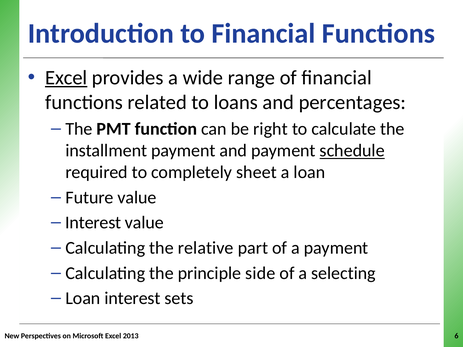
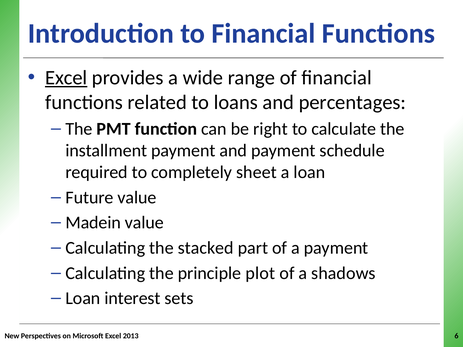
schedule underline: present -> none
Interest at (93, 223): Interest -> Madein
relative: relative -> stacked
side: side -> plot
selecting: selecting -> shadows
